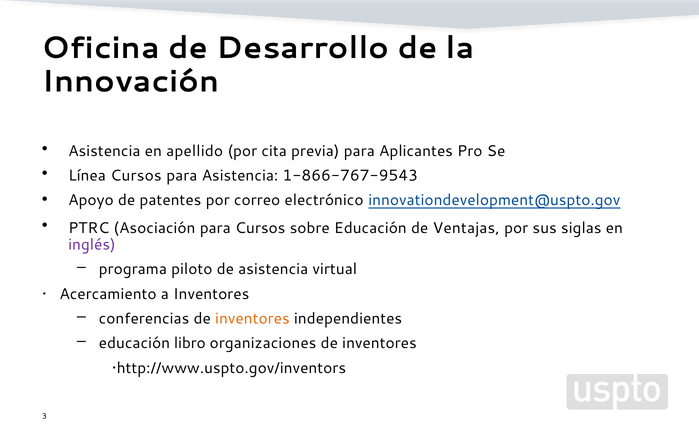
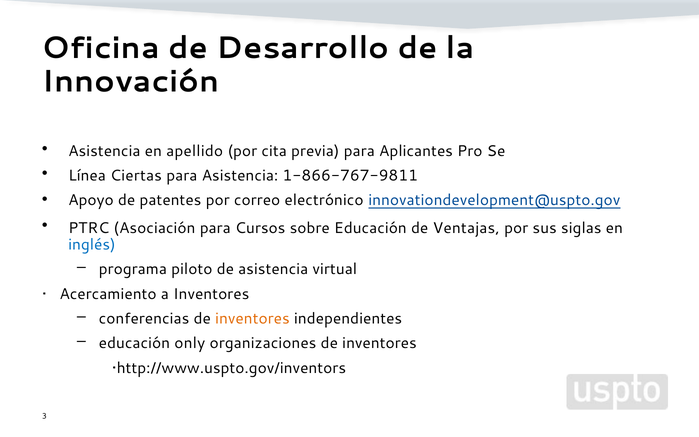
Línea Cursos: Cursos -> Ciertas
1-866-767-9543: 1-866-767-9543 -> 1-866-767-9811
inglés colour: purple -> blue
libro: libro -> only
